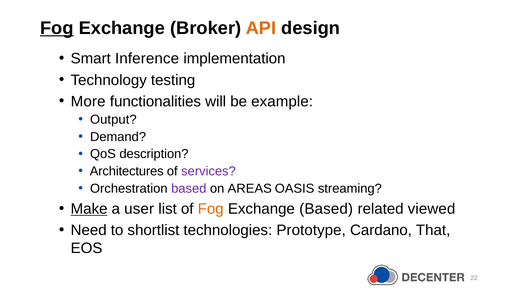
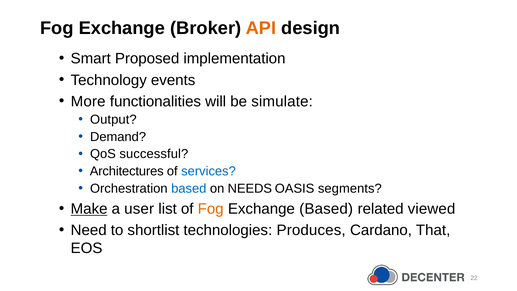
Fog at (57, 28) underline: present -> none
Inference: Inference -> Proposed
testing: testing -> events
example: example -> simulate
description: description -> successful
services colour: purple -> blue
based at (189, 188) colour: purple -> blue
AREAS: AREAS -> NEEDS
streaming: streaming -> segments
Prototype: Prototype -> Produces
